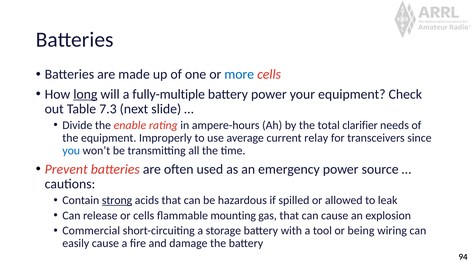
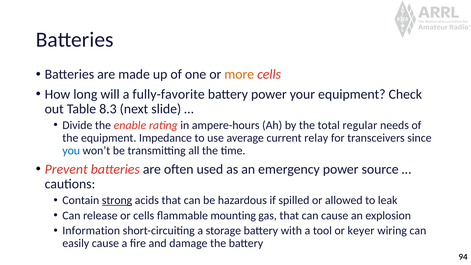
more colour: blue -> orange
long underline: present -> none
fully-multiple: fully-multiple -> fully-favorite
7.3: 7.3 -> 8.3
clarifier: clarifier -> regular
Improperly: Improperly -> Impedance
Commercial: Commercial -> Information
being: being -> keyer
